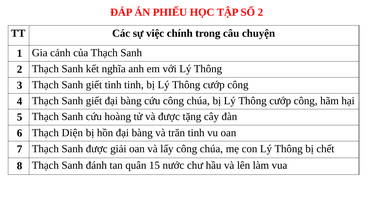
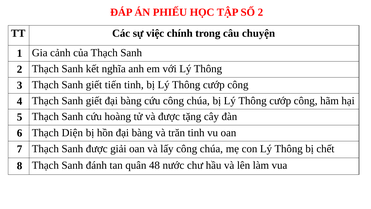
giết tinh: tinh -> tiến
15: 15 -> 48
